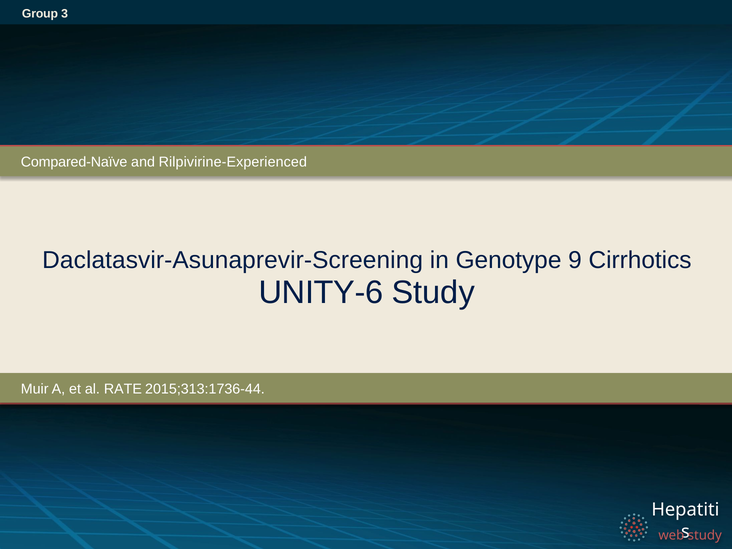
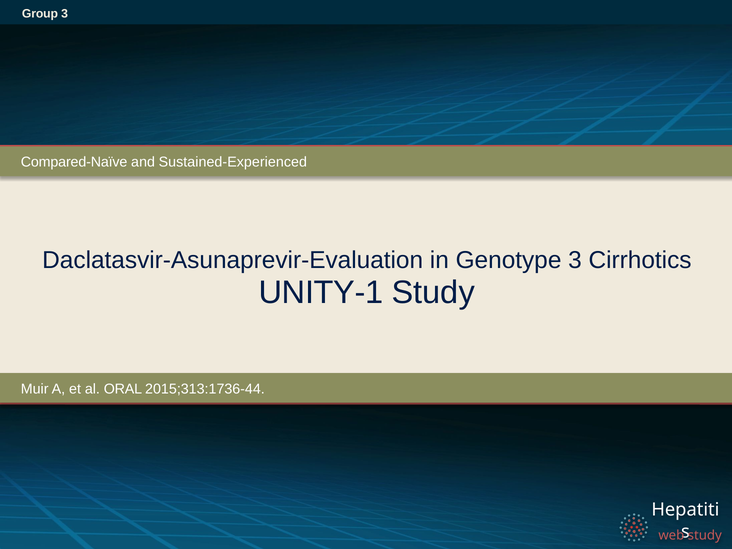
Rilpivirine-Experienced: Rilpivirine-Experienced -> Sustained-Experienced
Daclatasvir-Asunaprevir-Screening: Daclatasvir-Asunaprevir-Screening -> Daclatasvir-Asunaprevir-Evaluation
Genotype 9: 9 -> 3
UNITY-6: UNITY-6 -> UNITY-1
RATE: RATE -> ORAL
